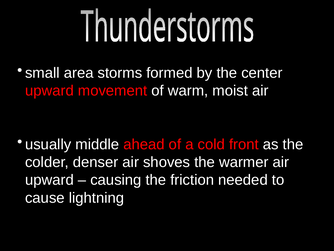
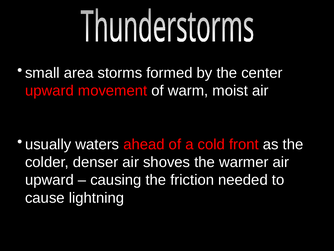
middle: middle -> waters
